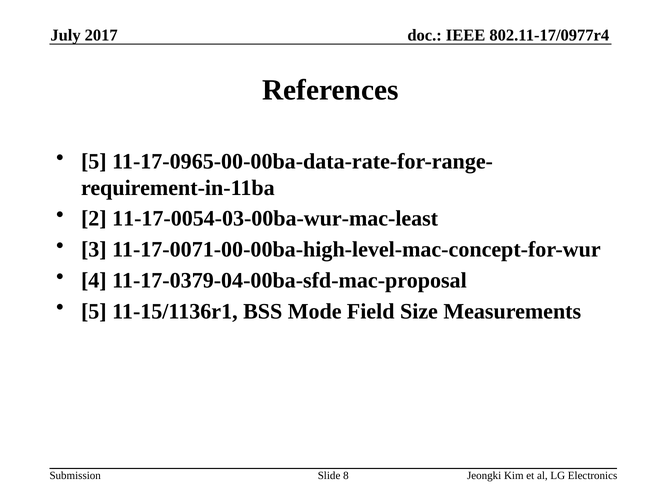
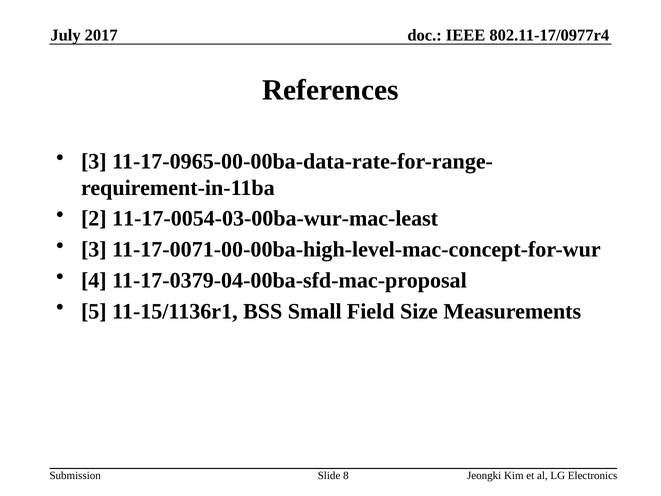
5 at (94, 161): 5 -> 3
Mode: Mode -> Small
